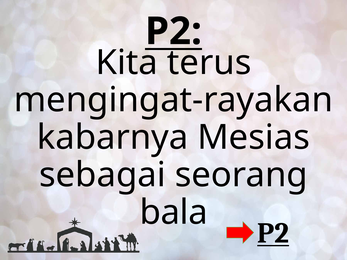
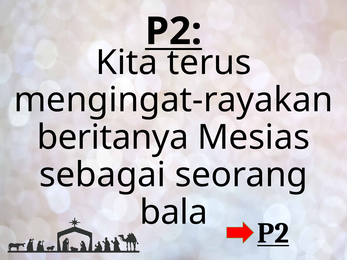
kabarnya: kabarnya -> beritanya
